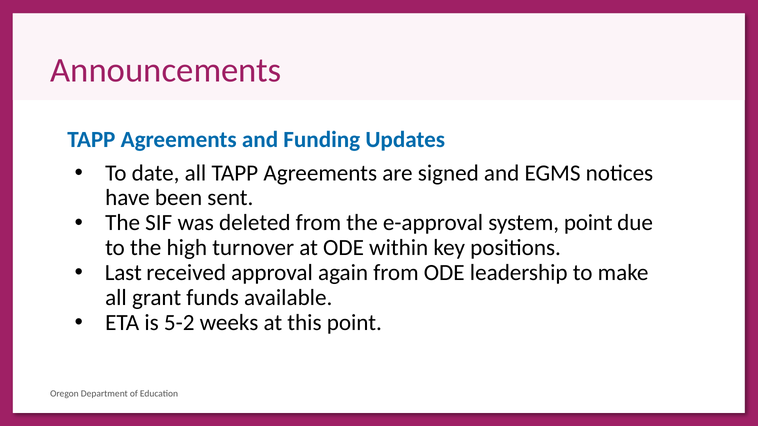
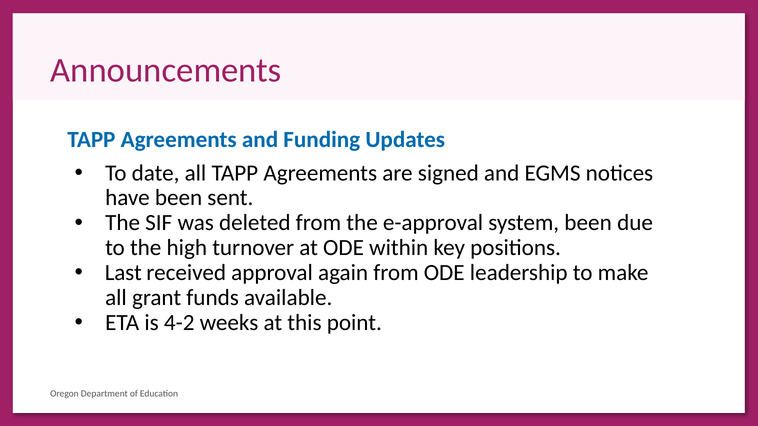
system point: point -> been
5-2: 5-2 -> 4-2
